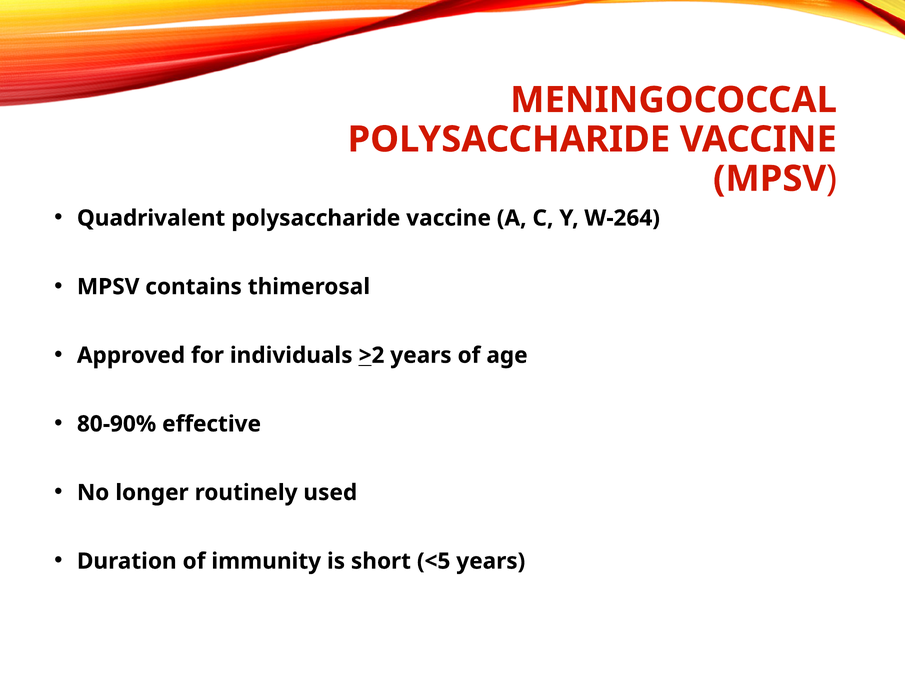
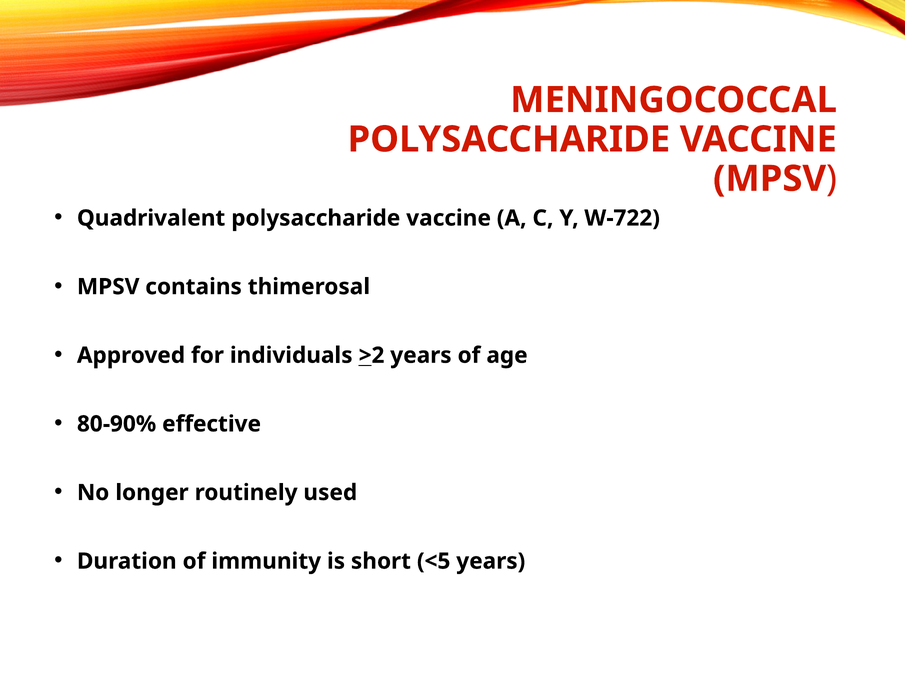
W-264: W-264 -> W-722
